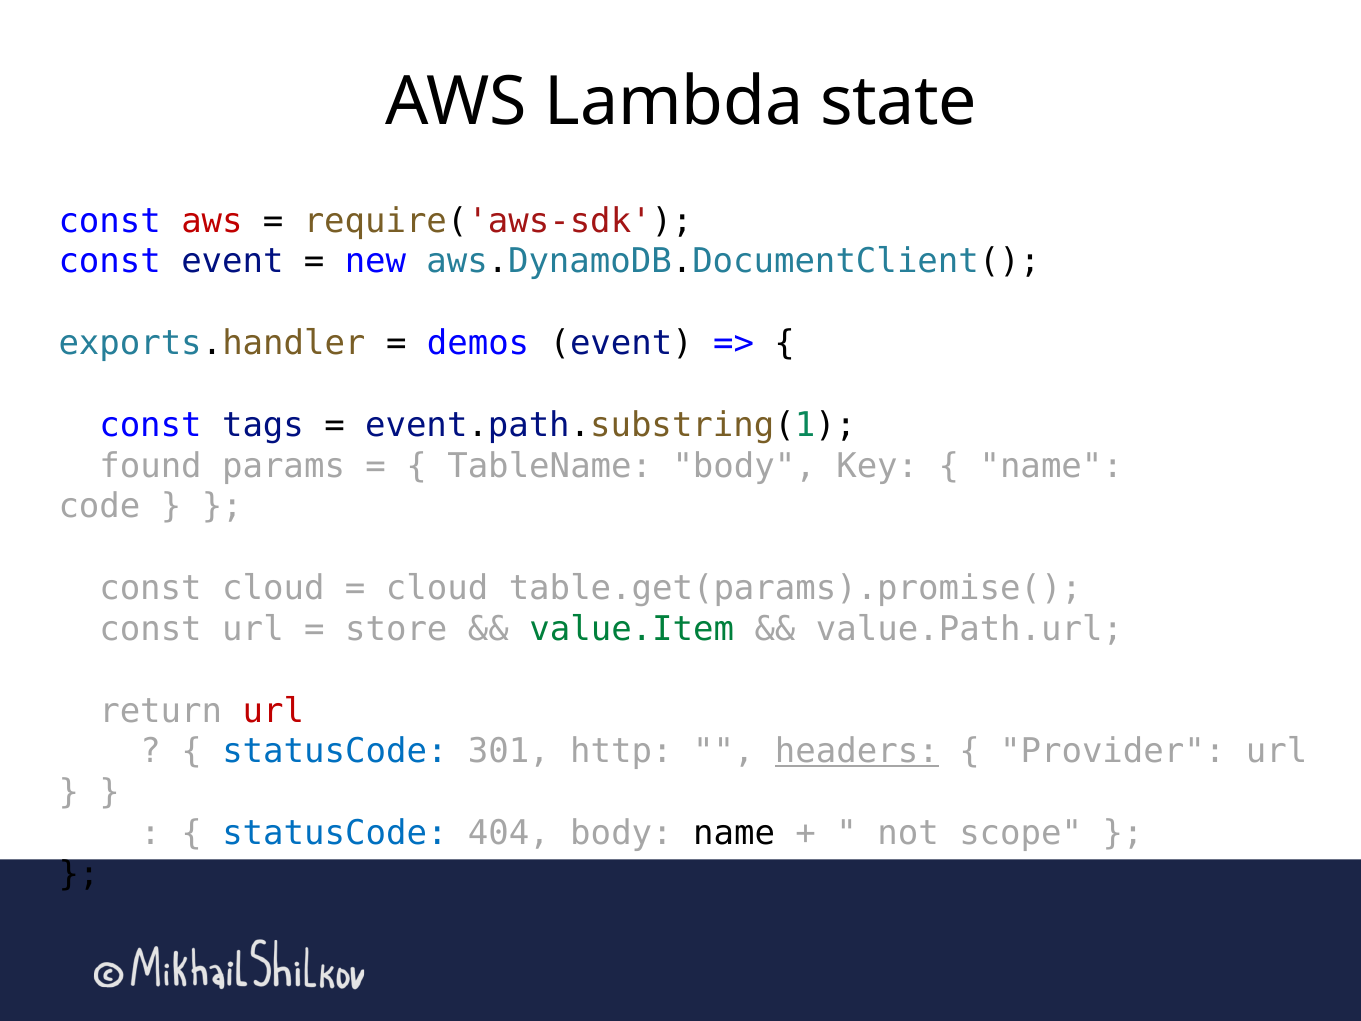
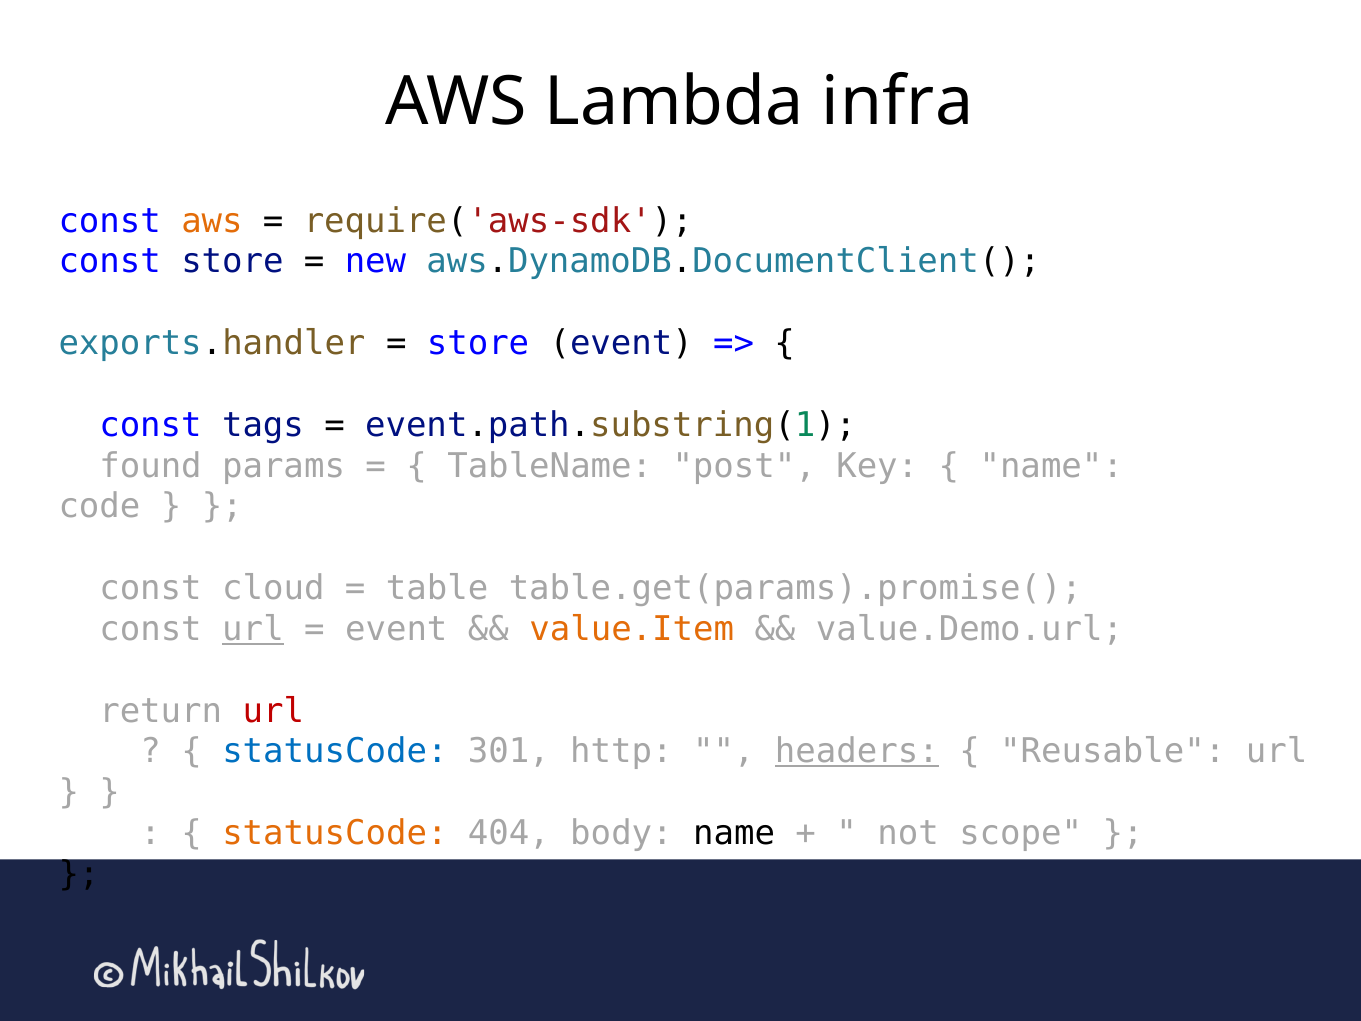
state: state -> infra
aws at (212, 221) colour: red -> orange
const event: event -> store
demos at (478, 343): demos -> store
TableName body: body -> post
cloud at (437, 588): cloud -> table
url at (253, 629) underline: none -> present
store at (396, 629): store -> event
value.Item colour: green -> orange
value.Path.url: value.Path.url -> value.Demo.url
Provider: Provider -> Reusable
statusCode at (335, 833) colour: blue -> orange
